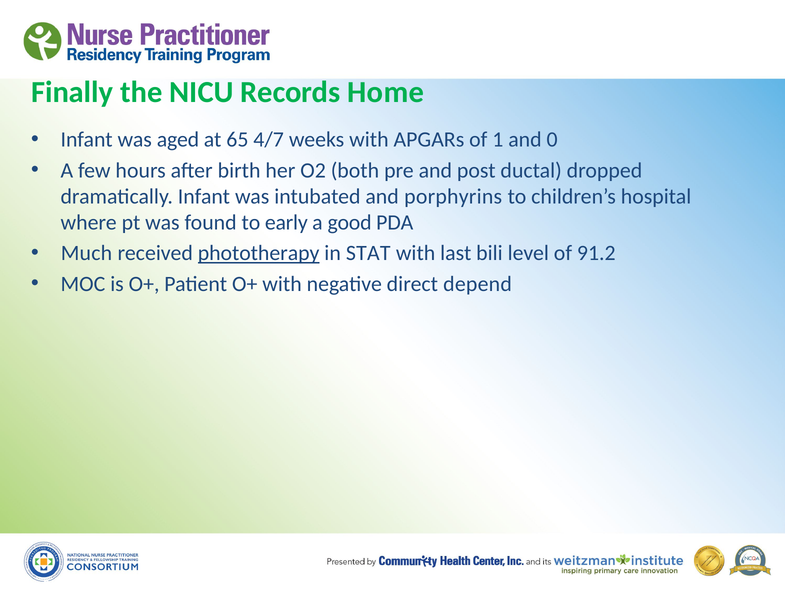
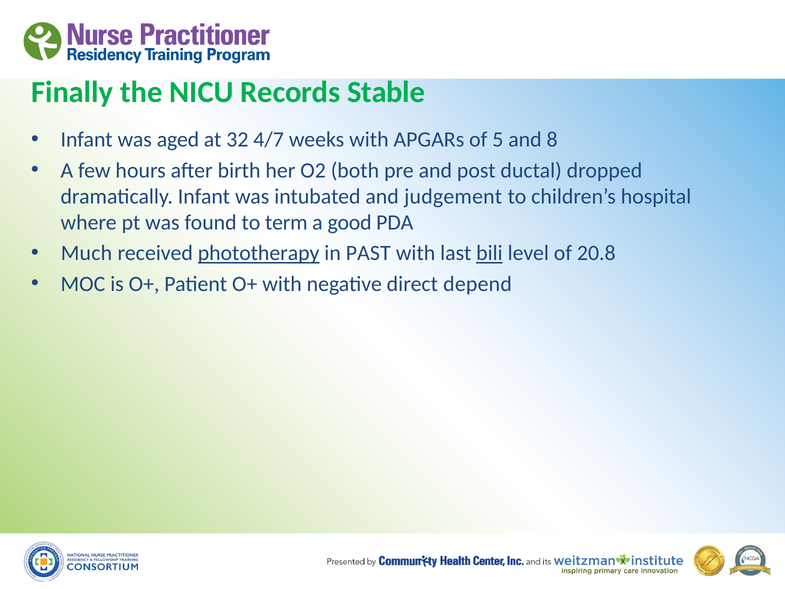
Home: Home -> Stable
65: 65 -> 32
1: 1 -> 5
0: 0 -> 8
porphyrins: porphyrins -> judgement
early: early -> term
STAT: STAT -> PAST
bili underline: none -> present
91.2: 91.2 -> 20.8
